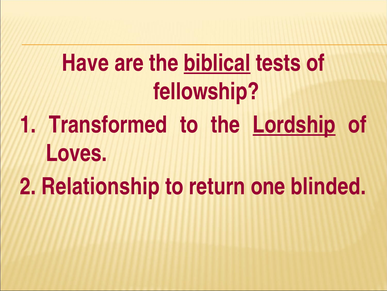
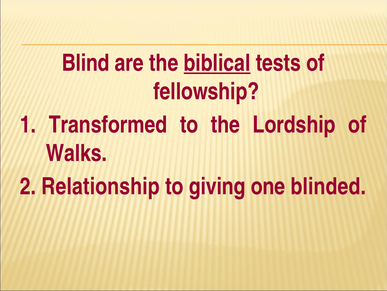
Have: Have -> Blind
Lordship underline: present -> none
Loves: Loves -> Walks
return: return -> giving
